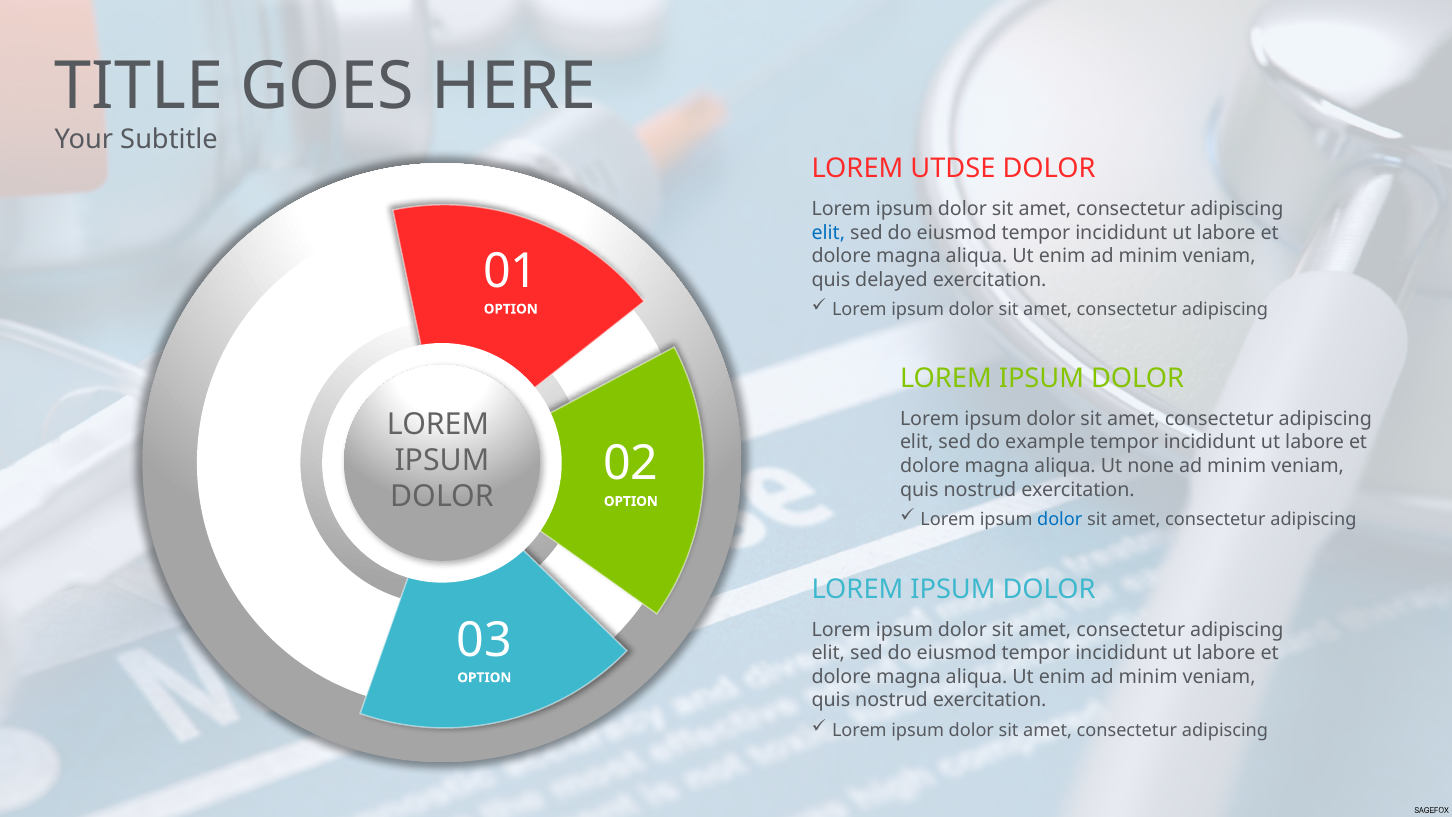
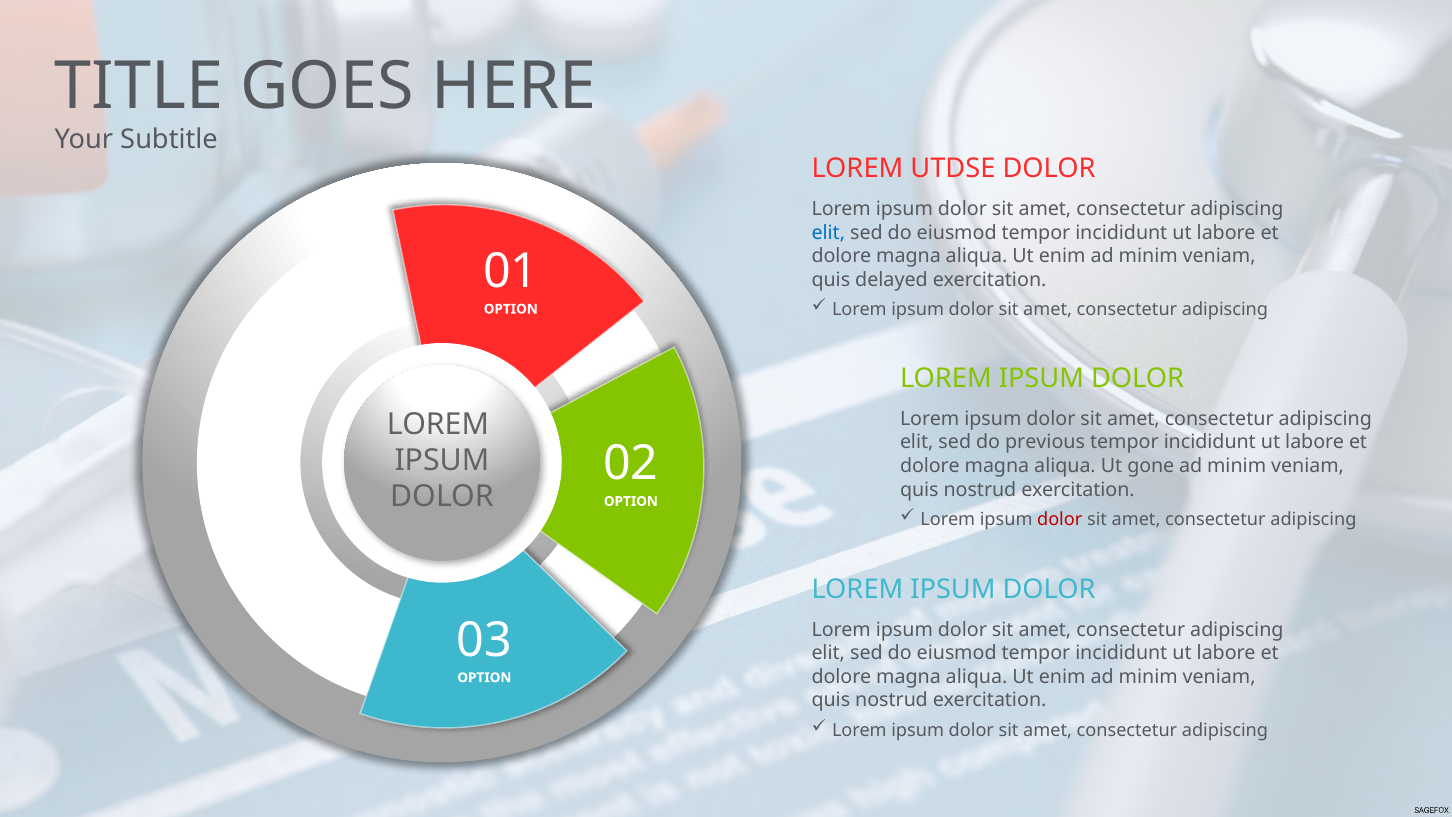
example: example -> previous
none: none -> gone
dolor at (1060, 519) colour: blue -> red
